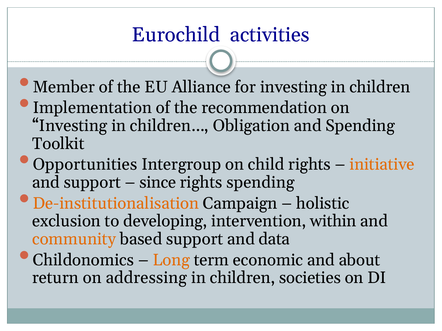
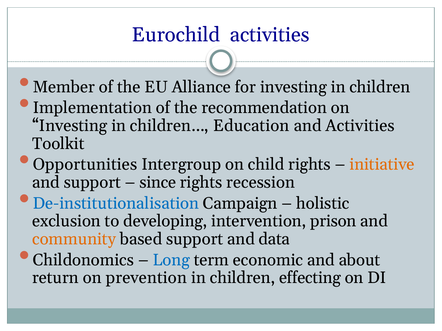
Obligation: Obligation -> Education
and Spending: Spending -> Activities
rights spending: spending -> recession
De-institutionalisation colour: orange -> blue
within: within -> prison
Long colour: orange -> blue
addressing: addressing -> prevention
societies: societies -> effecting
